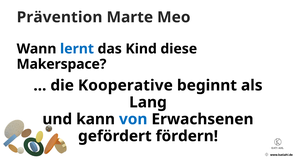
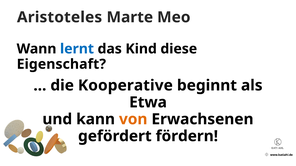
Prävention: Prävention -> Aristoteles
Makerspace: Makerspace -> Eigenschaft
Lang: Lang -> Etwa
von colour: blue -> orange
